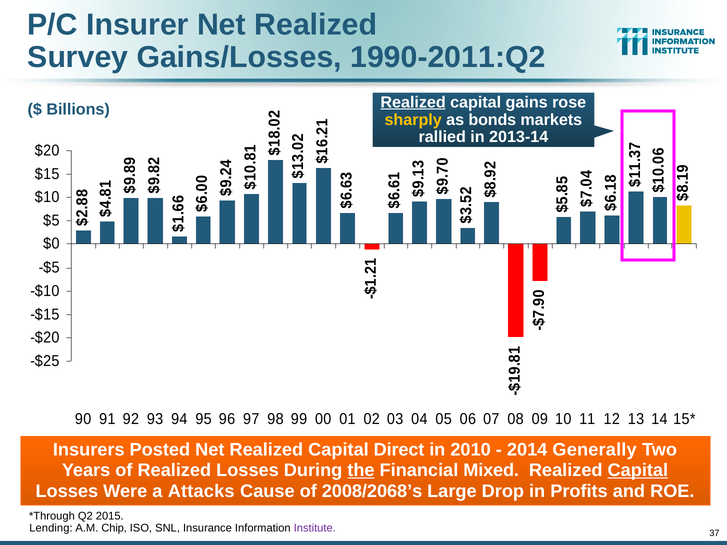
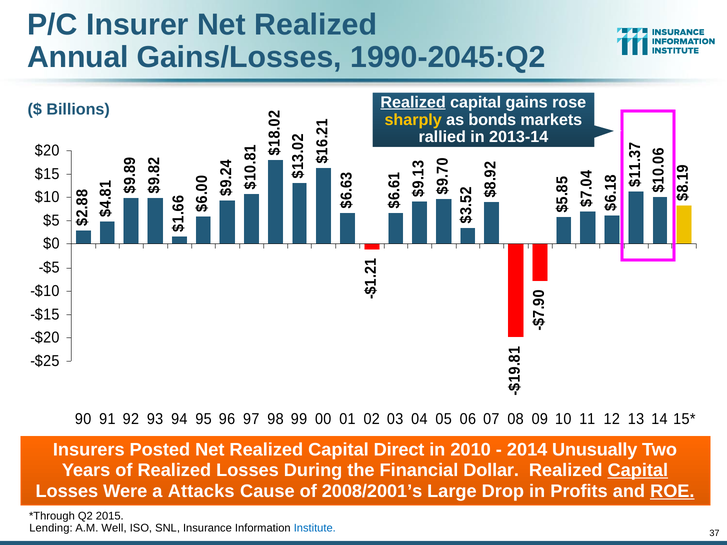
Survey: Survey -> Annual
1990-2011:Q2: 1990-2011:Q2 -> 1990-2045:Q2
Generally: Generally -> Unusually
the underline: present -> none
Mixed: Mixed -> Dollar
2008/2068’s: 2008/2068’s -> 2008/2001’s
ROE underline: none -> present
Chip: Chip -> Well
Institute colour: purple -> blue
